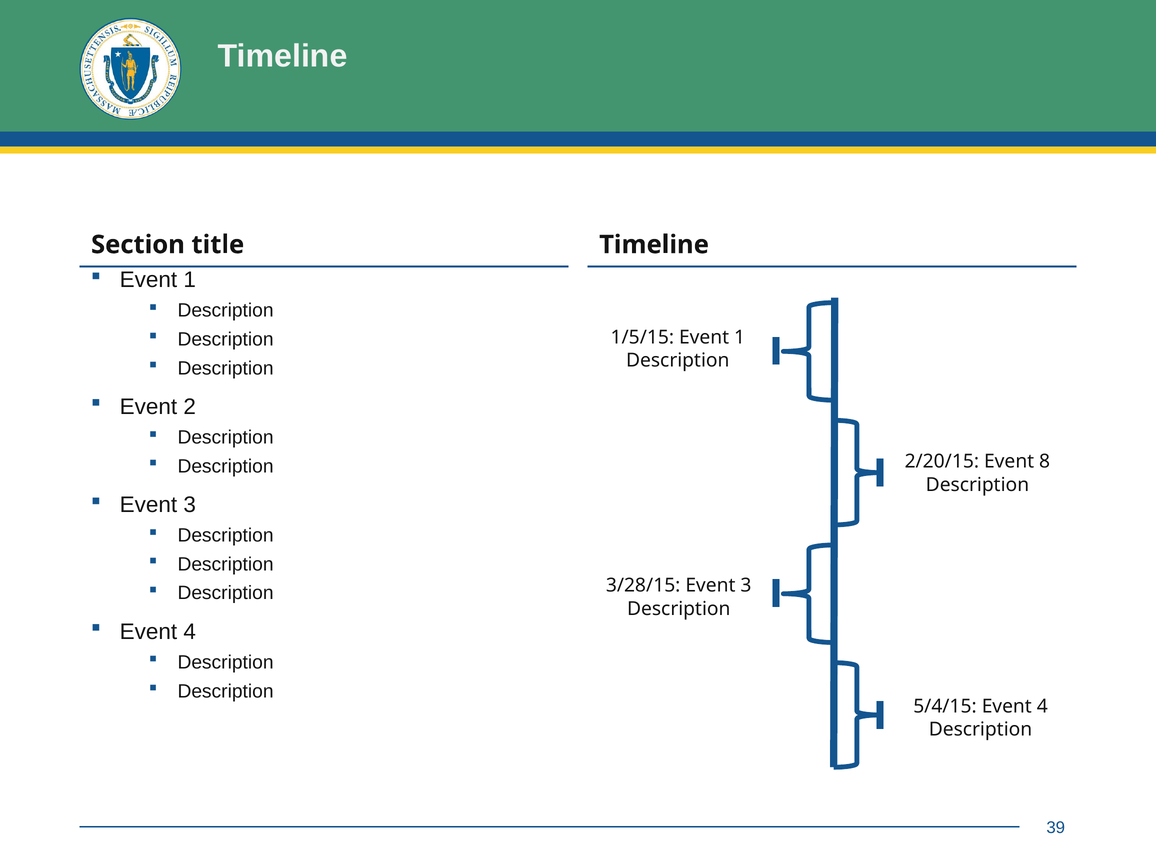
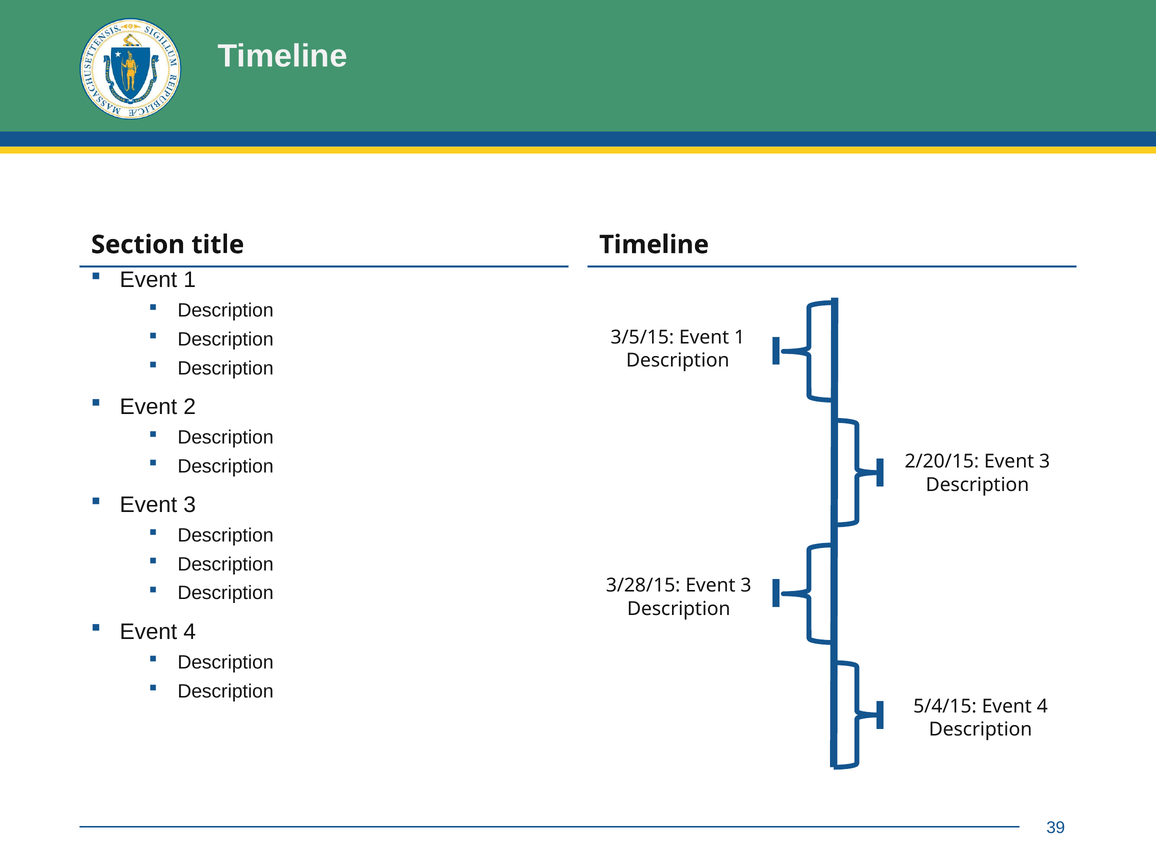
1/5/15: 1/5/15 -> 3/5/15
2/20/15 Event 8: 8 -> 3
